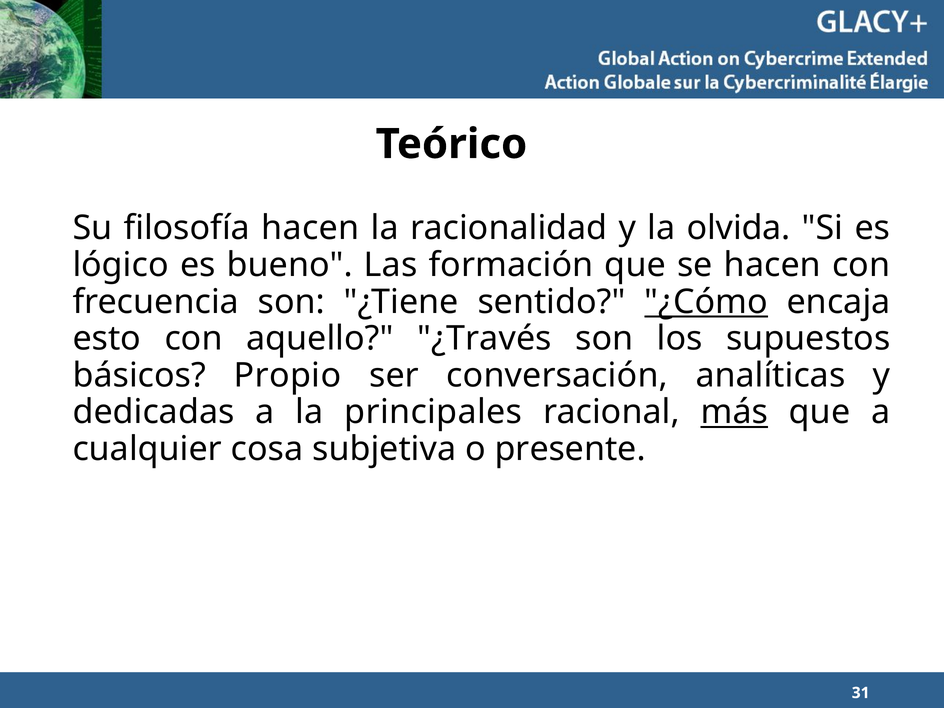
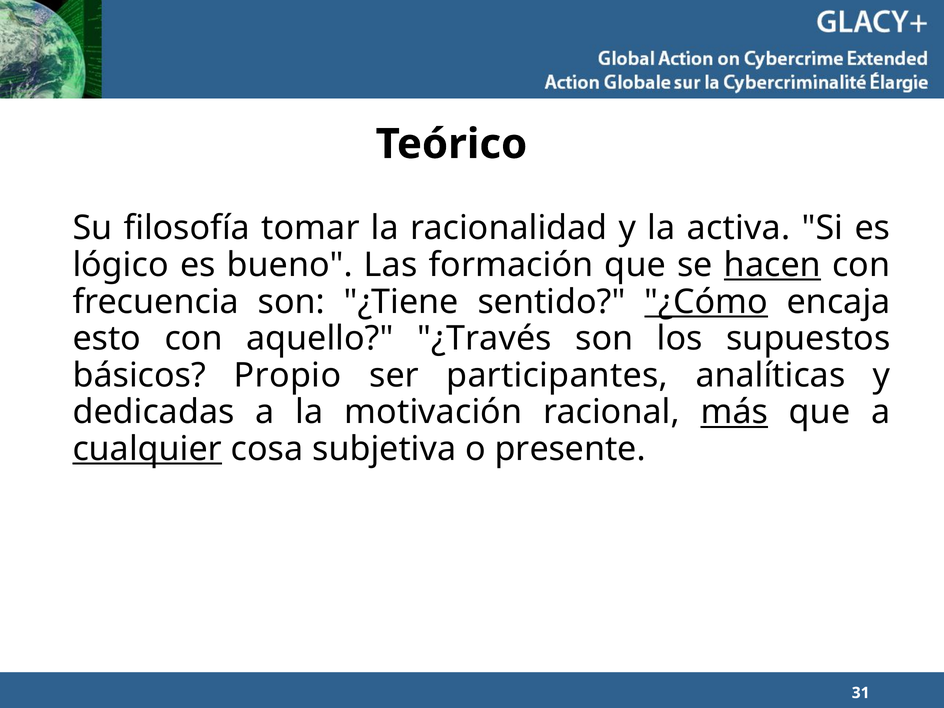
filosofía hacen: hacen -> tomar
olvida: olvida -> activa
hacen at (772, 265) underline: none -> present
conversación: conversación -> participantes
principales: principales -> motivación
cualquier underline: none -> present
